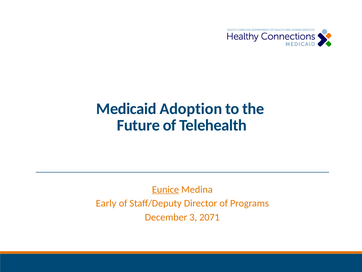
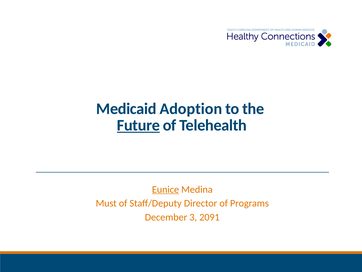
Future underline: none -> present
Early: Early -> Must
2071: 2071 -> 2091
